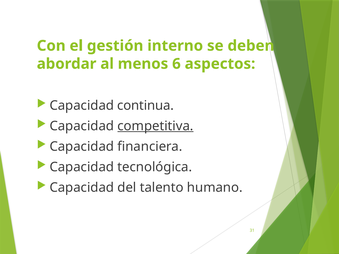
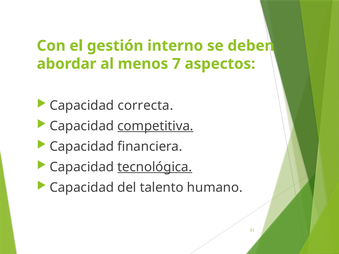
6: 6 -> 7
continua: continua -> correcta
tecnológica underline: none -> present
